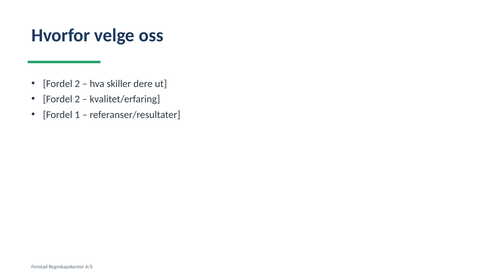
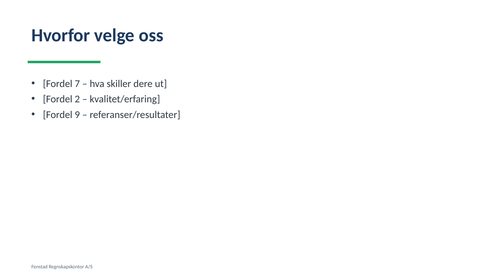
2 at (77, 83): 2 -> 7
1: 1 -> 9
